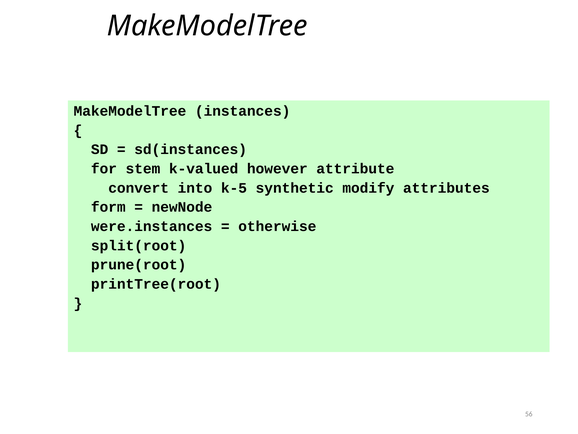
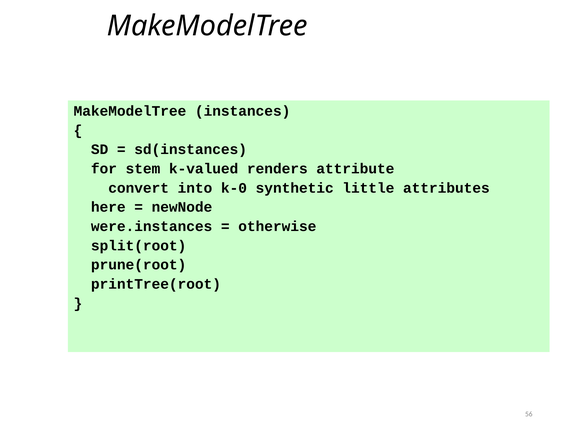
however: however -> renders
k-5: k-5 -> k-0
modify: modify -> little
form: form -> here
